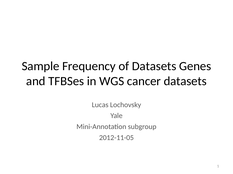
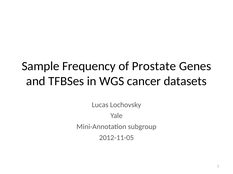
of Datasets: Datasets -> Prostate
